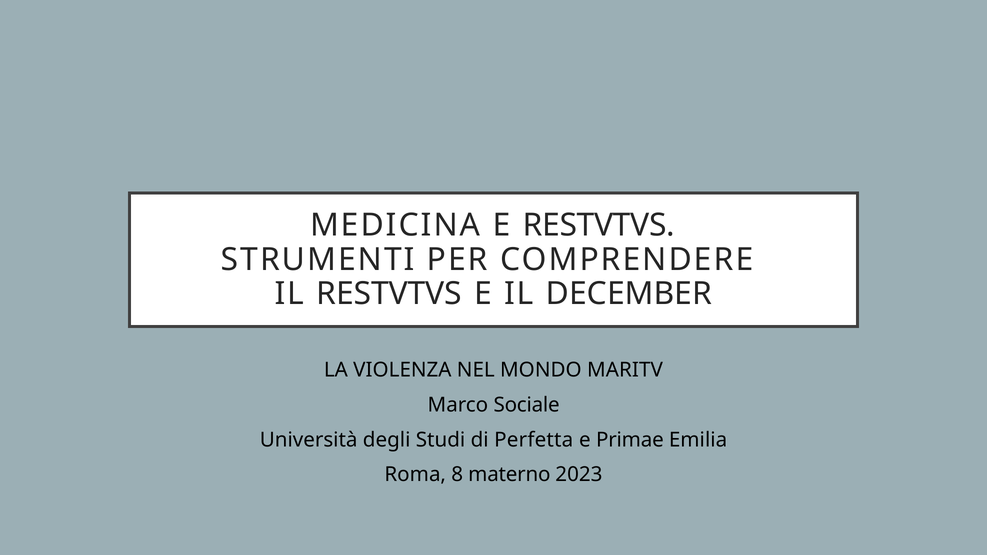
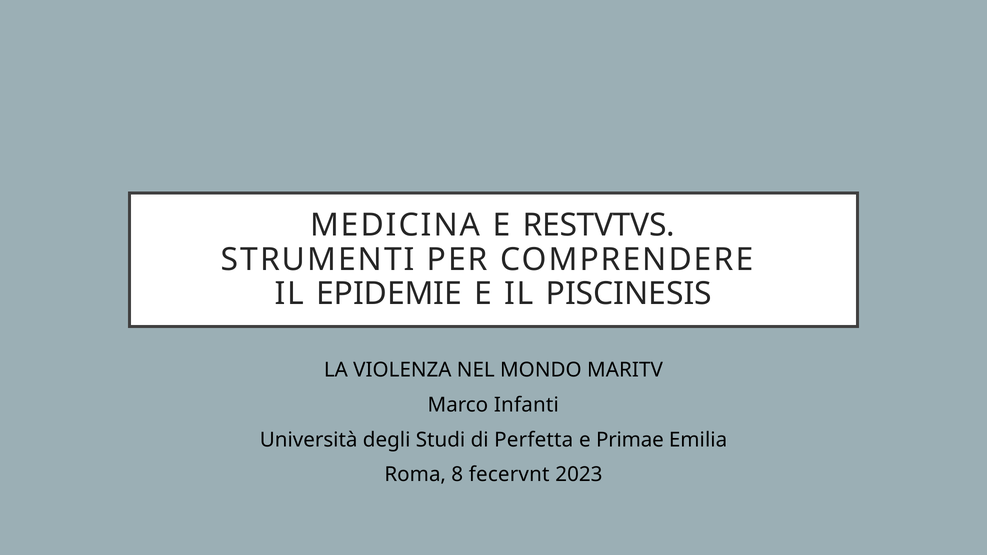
IL RESTVTVS: RESTVTVS -> EPIDEMIE
DECEMBER: DECEMBER -> PISCINESIS
Sociale: Sociale -> Infanti
materno: materno -> fecervnt
